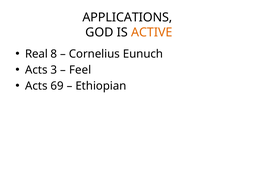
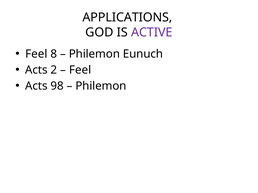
ACTIVE colour: orange -> purple
Real at (36, 54): Real -> Feel
Cornelius at (94, 54): Cornelius -> Philemon
3: 3 -> 2
69: 69 -> 98
Ethiopian at (101, 86): Ethiopian -> Philemon
